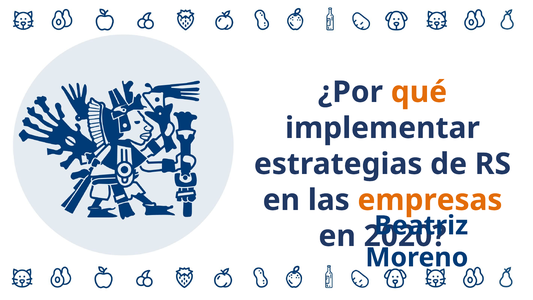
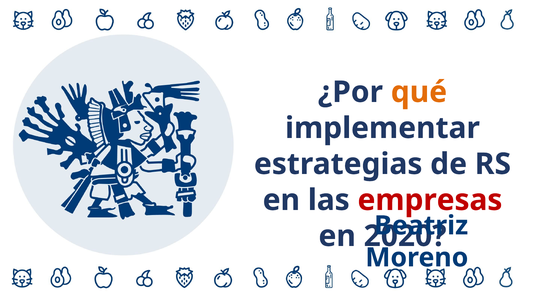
empresas colour: orange -> red
